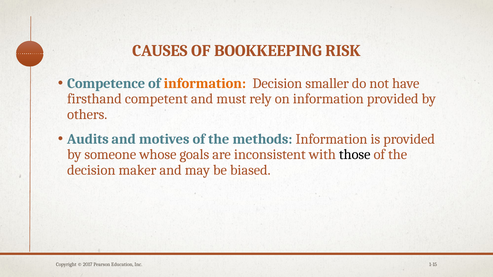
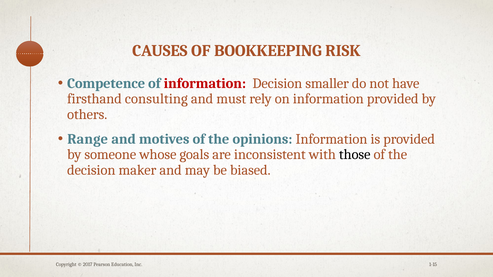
information at (205, 83) colour: orange -> red
competent: competent -> consulting
Audits: Audits -> Range
methods: methods -> opinions
